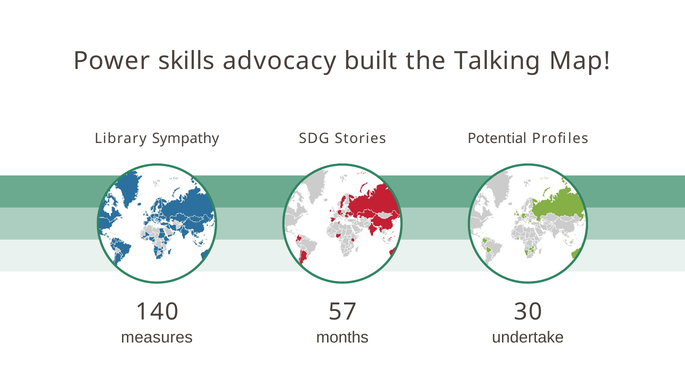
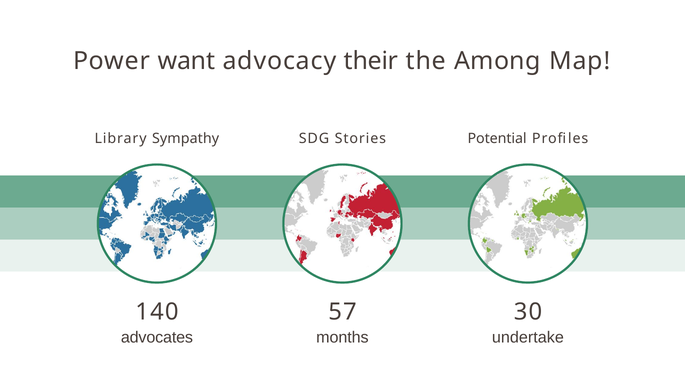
skills: skills -> want
built: built -> their
Talking: Talking -> Among
measures: measures -> advocates
